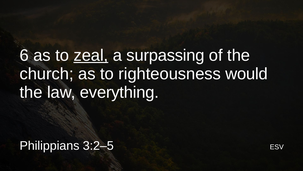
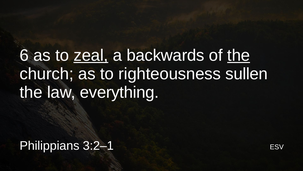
surpassing: surpassing -> backwards
the at (239, 55) underline: none -> present
would: would -> sullen
3:2–5: 3:2–5 -> 3:2–1
